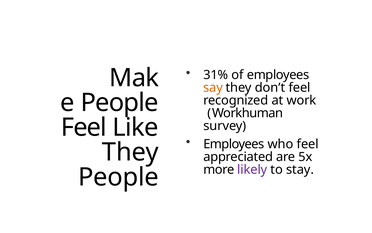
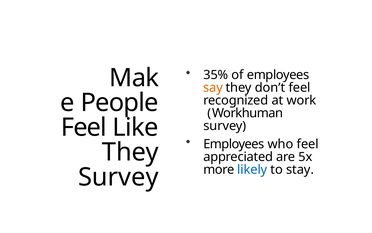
31%: 31% -> 35%
likely colour: purple -> blue
People at (118, 177): People -> Survey
